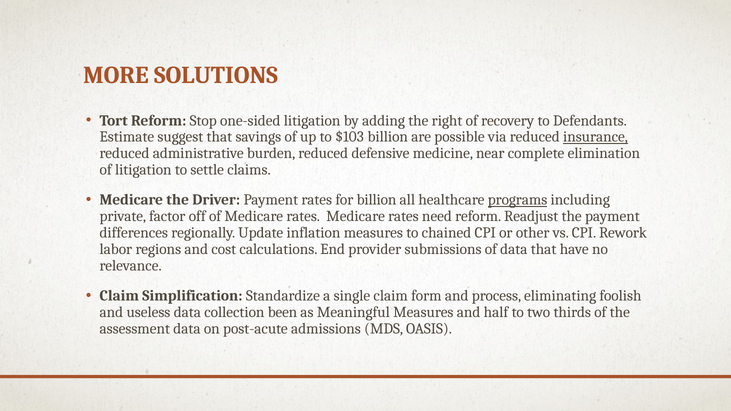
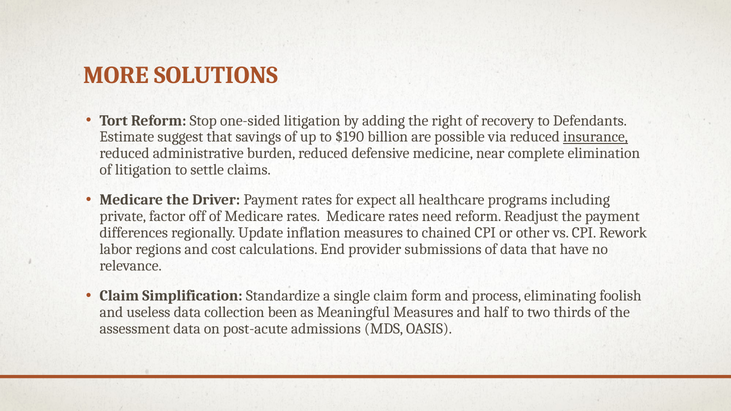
$103: $103 -> $190
for billion: billion -> expect
programs underline: present -> none
